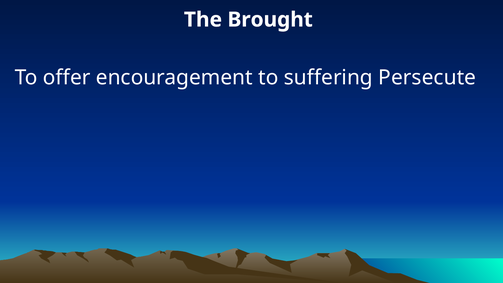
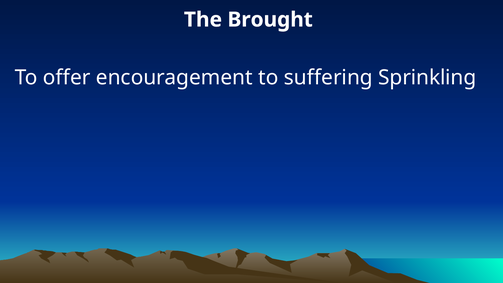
Persecute: Persecute -> Sprinkling
